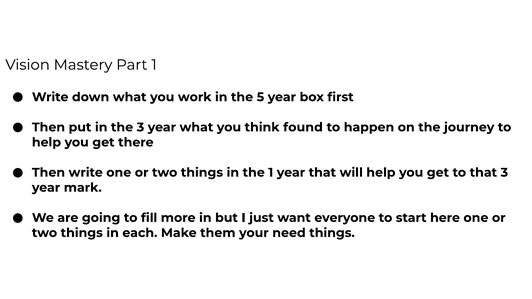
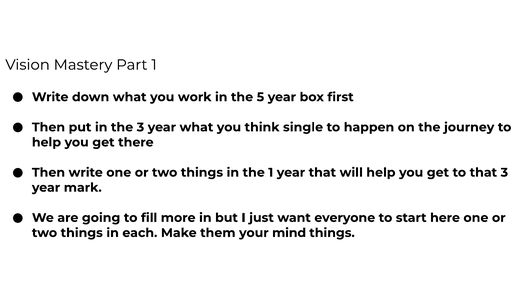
found: found -> single
need: need -> mind
